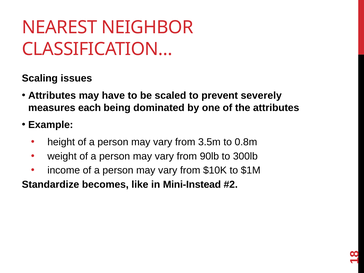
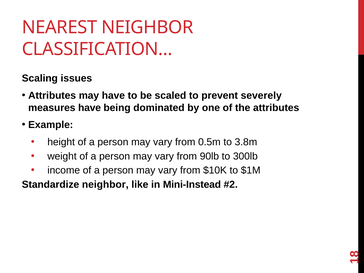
measures each: each -> have
3.5m: 3.5m -> 0.5m
0.8m: 0.8m -> 3.8m
Standardize becomes: becomes -> neighbor
